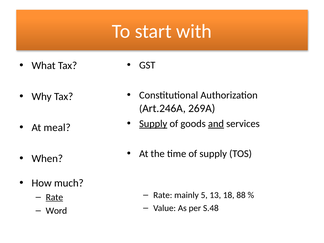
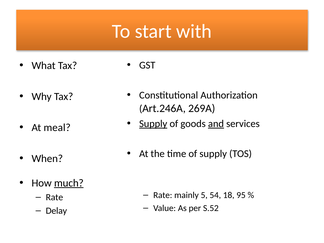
much underline: none -> present
13: 13 -> 54
88: 88 -> 95
Rate at (54, 197) underline: present -> none
S.48: S.48 -> S.52
Word: Word -> Delay
